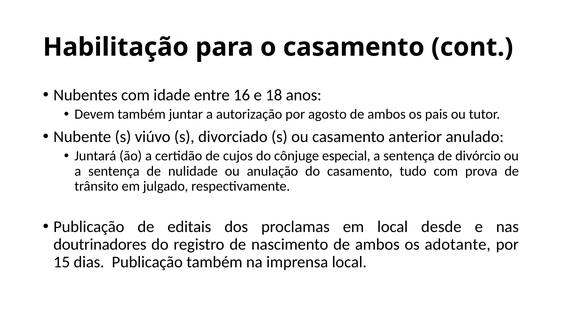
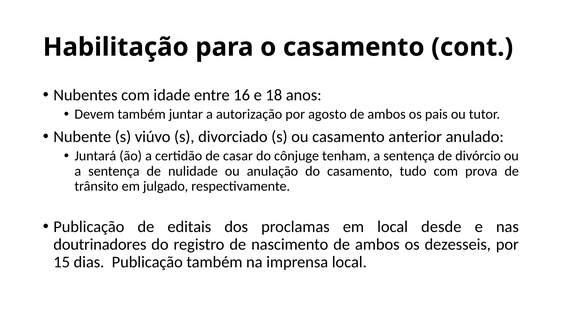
cujos: cujos -> casar
especial: especial -> tenham
adotante: adotante -> dezesseis
